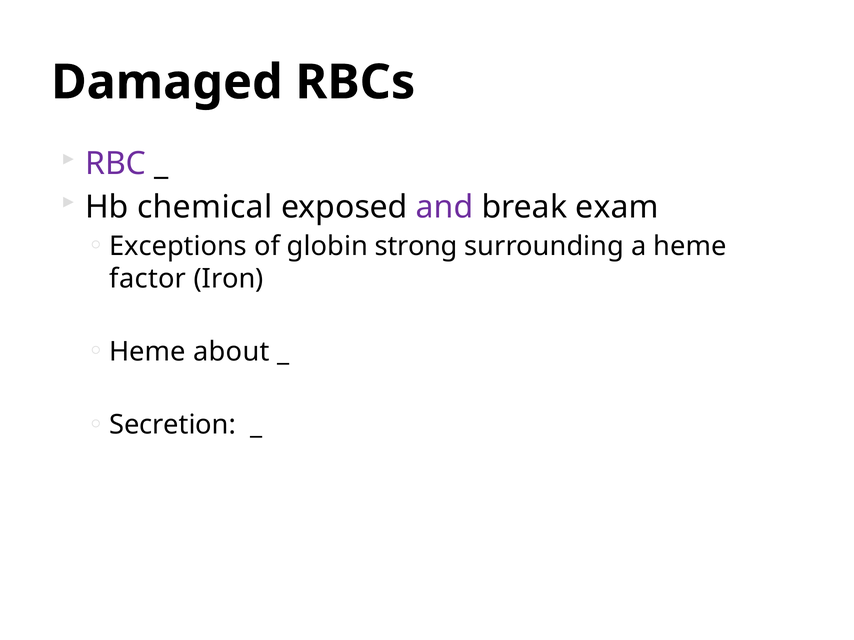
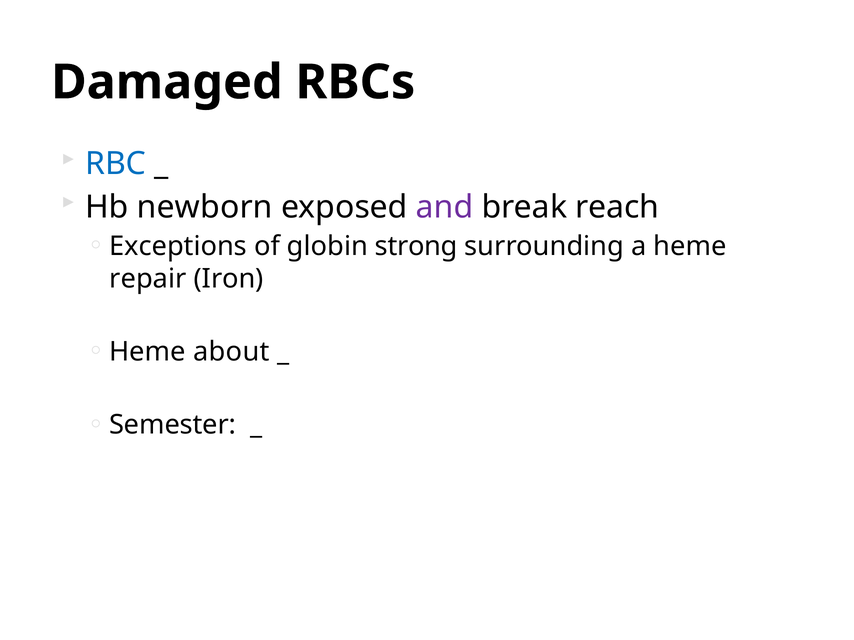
RBC colour: purple -> blue
chemical: chemical -> newborn
exam: exam -> reach
factor: factor -> repair
Secretion: Secretion -> Semester
